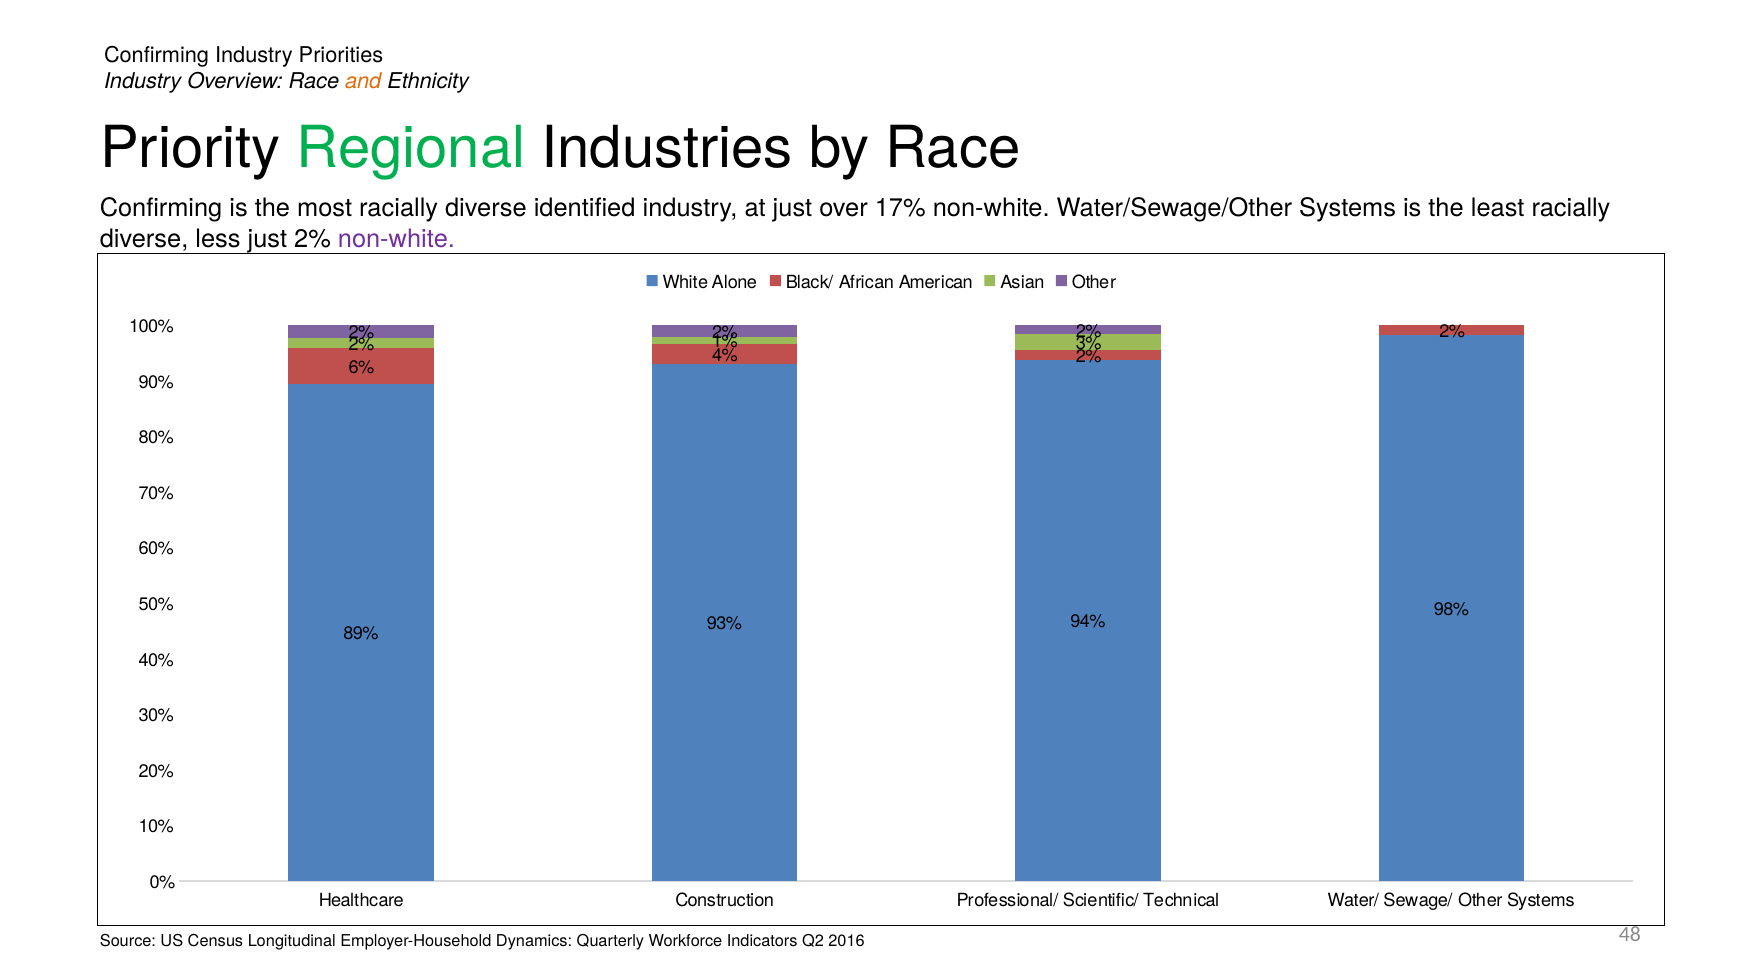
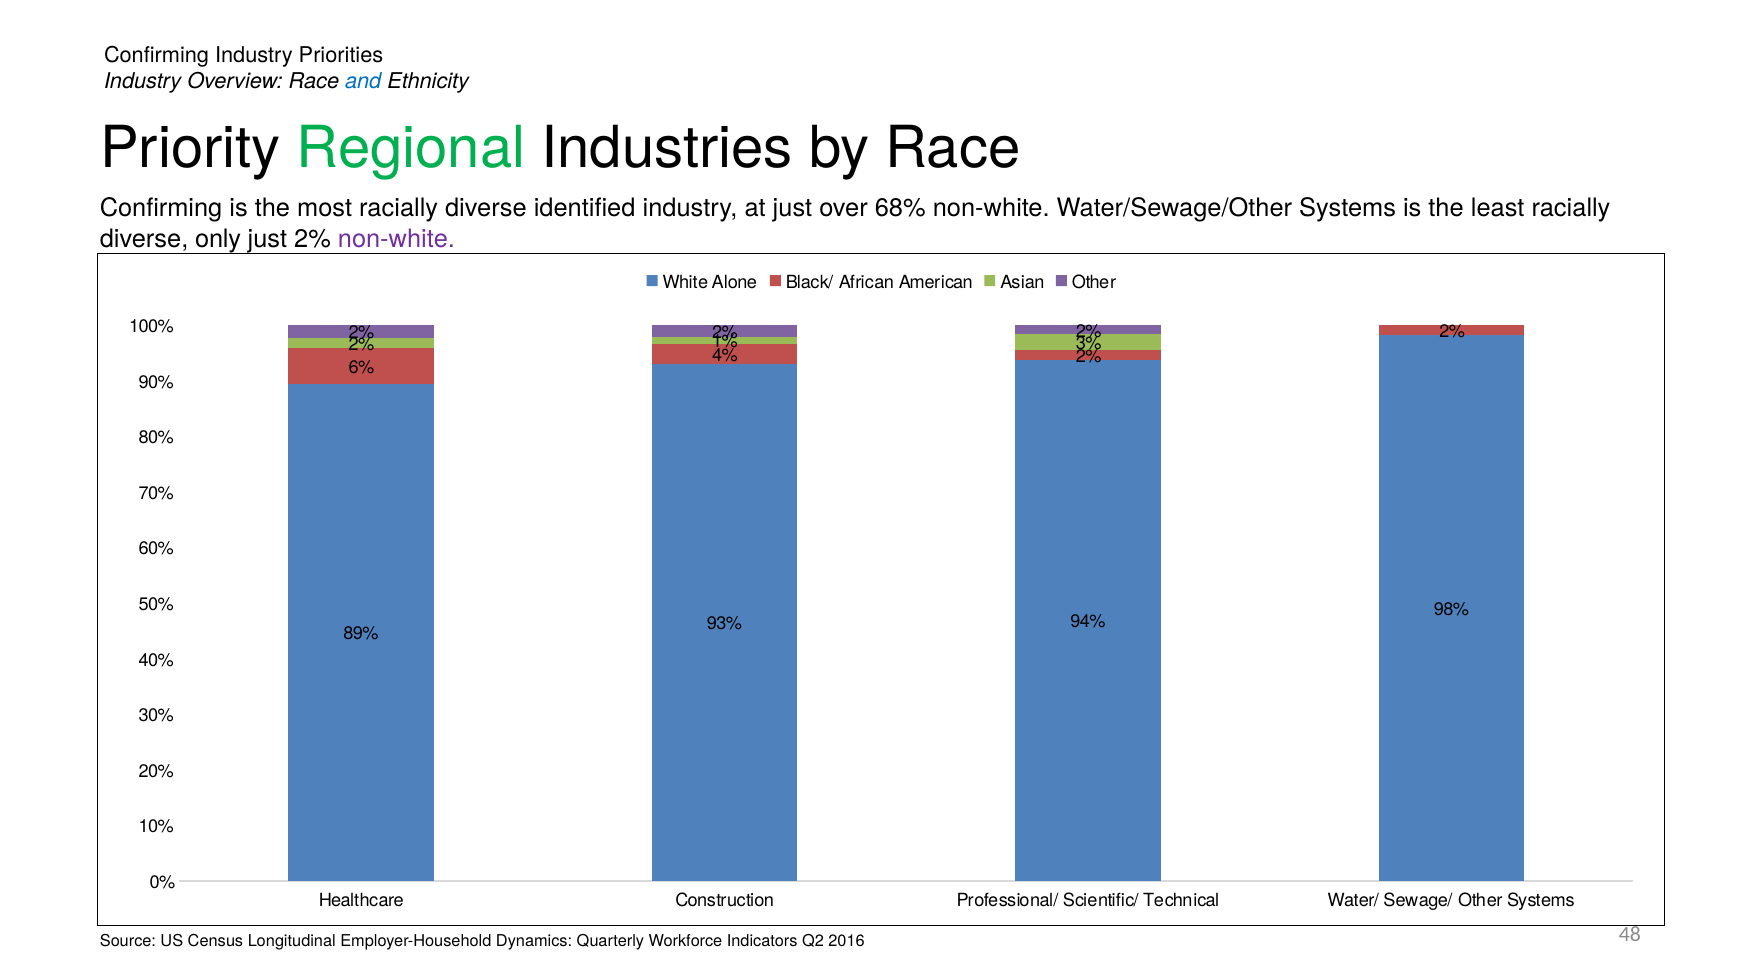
and colour: orange -> blue
17%: 17% -> 68%
less: less -> only
